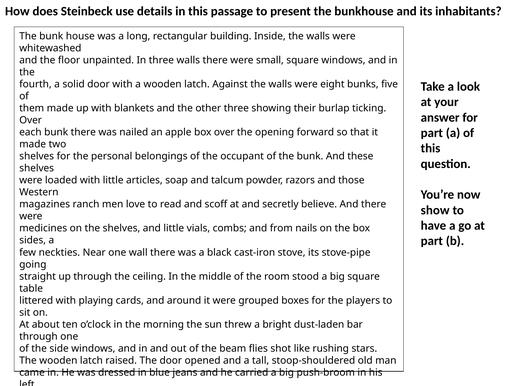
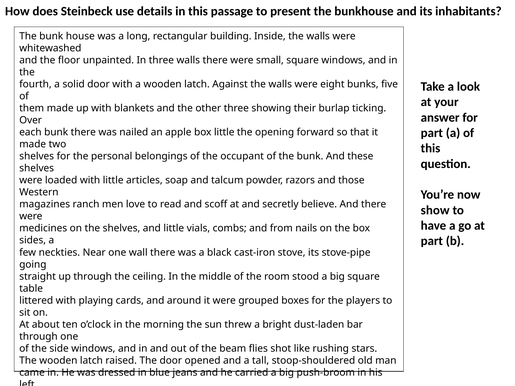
box over: over -> little
